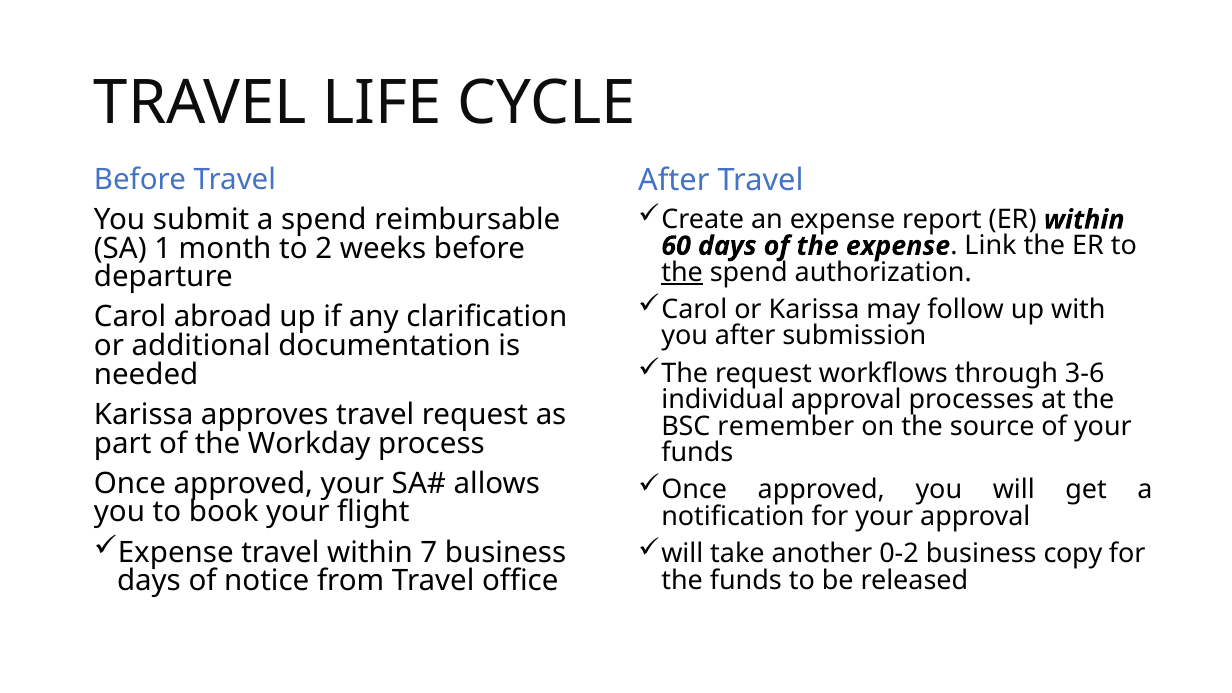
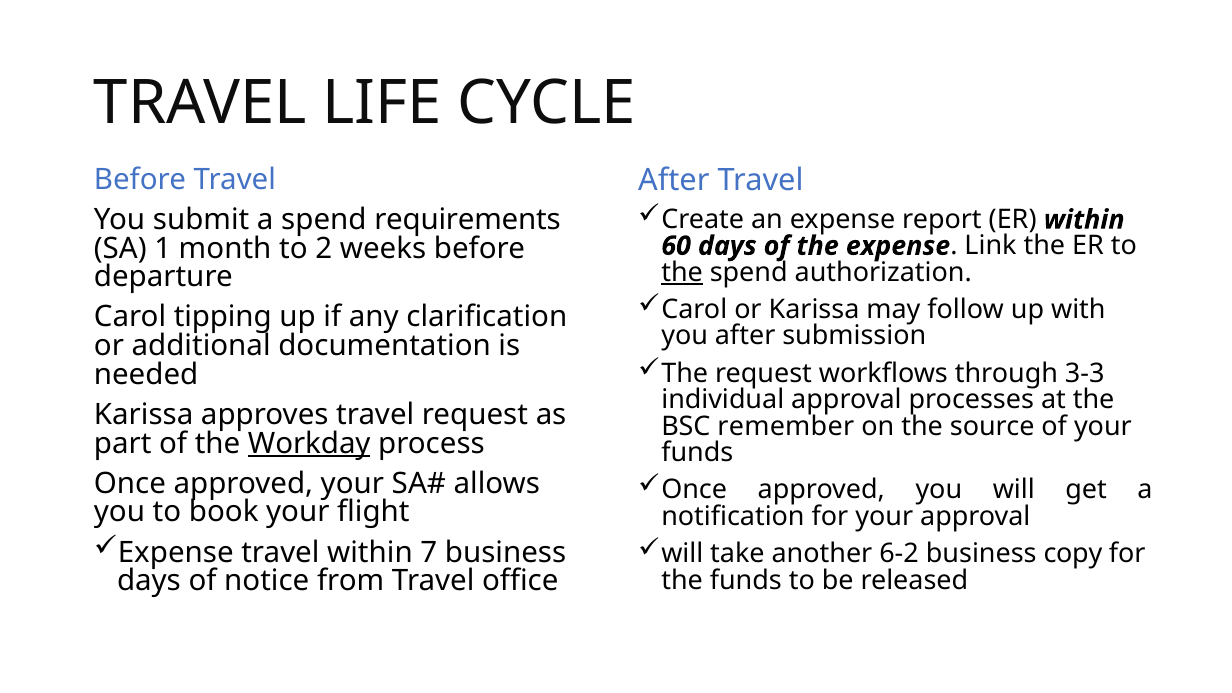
reimbursable: reimbursable -> requirements
abroad: abroad -> tipping
3-6: 3-6 -> 3-3
Workday underline: none -> present
0-2: 0-2 -> 6-2
